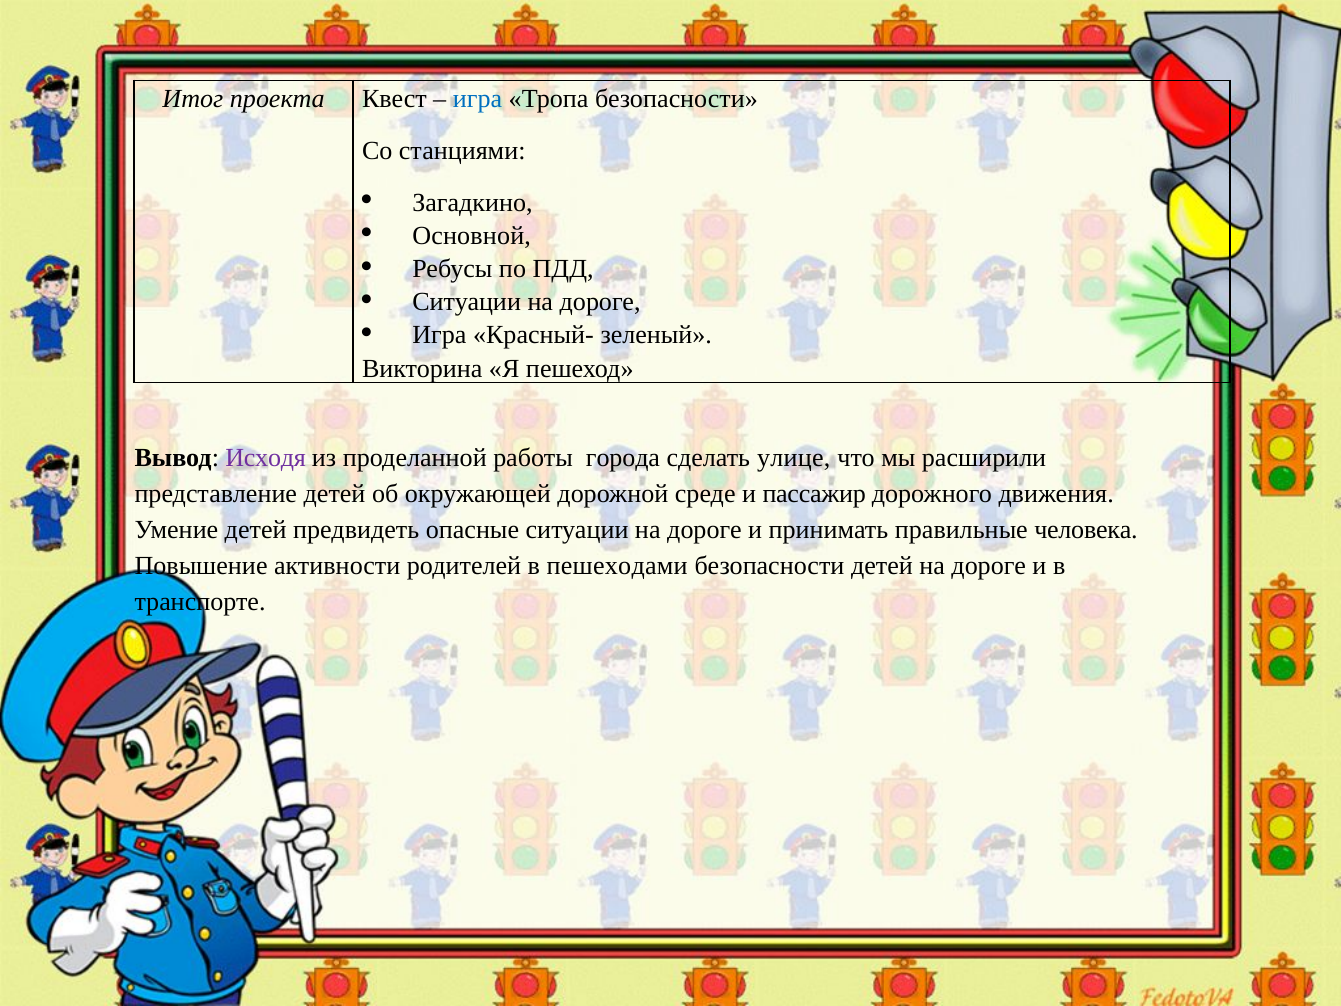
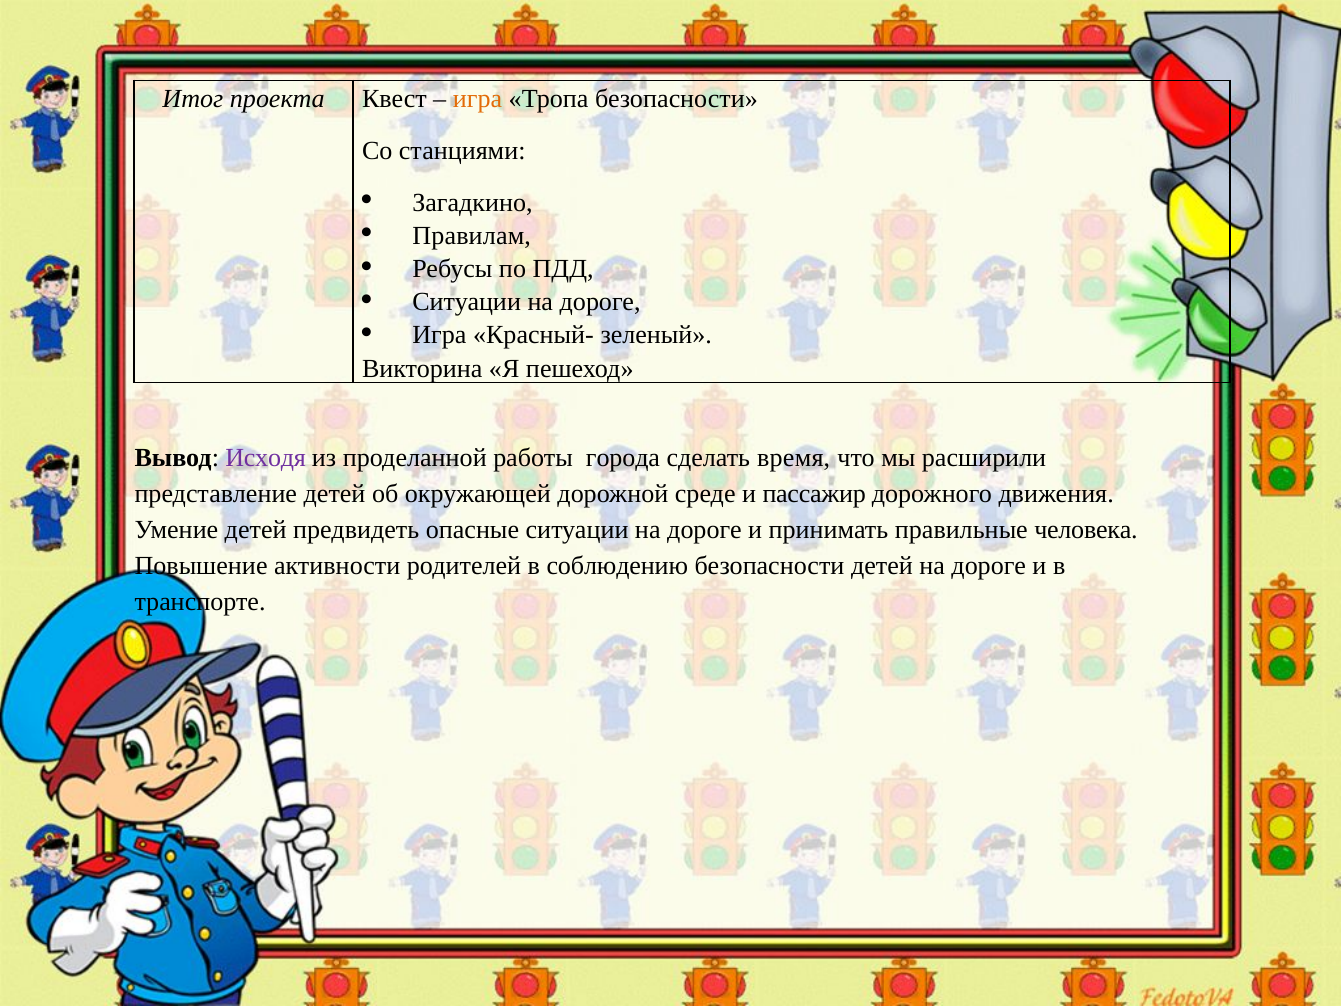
игра at (478, 99) colour: blue -> orange
Основной: Основной -> Правилам
улице: улице -> время
пешеходами: пешеходами -> соблюдению
